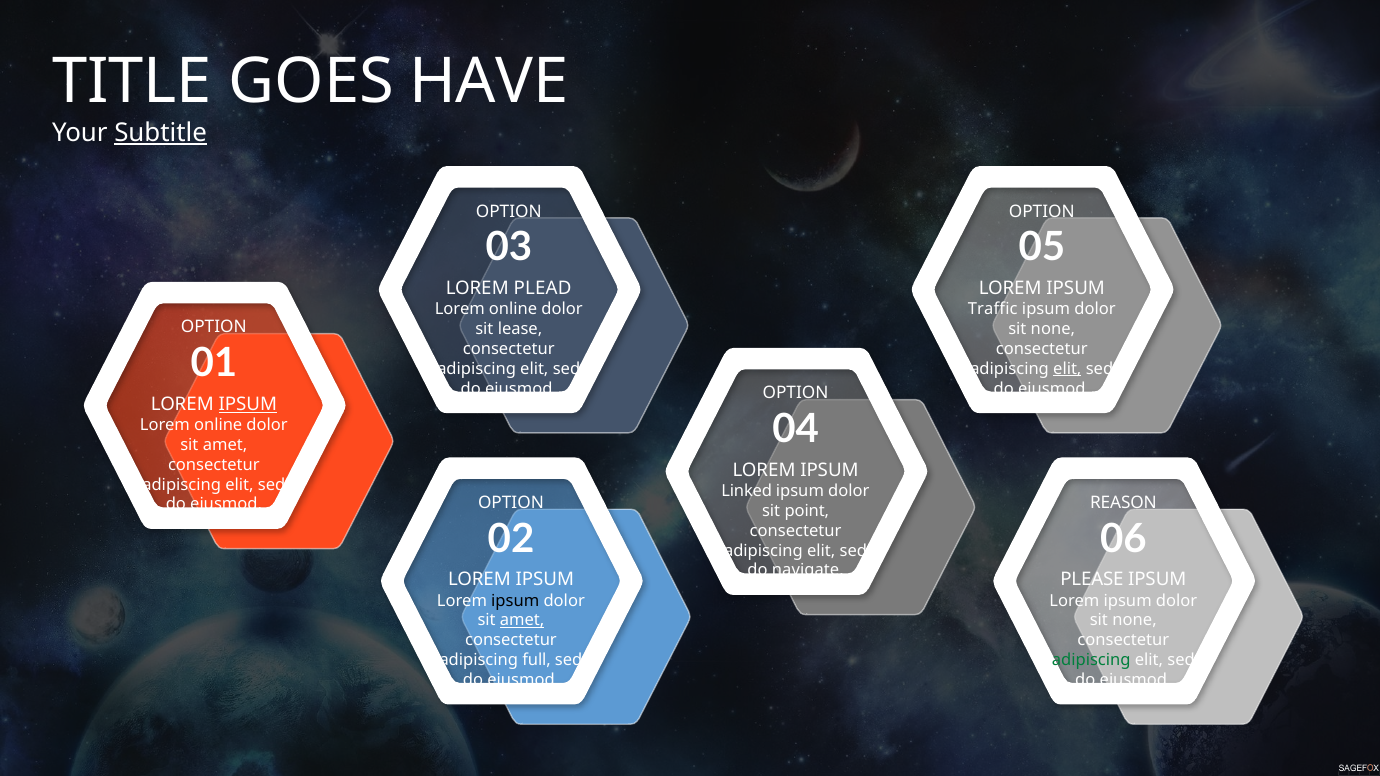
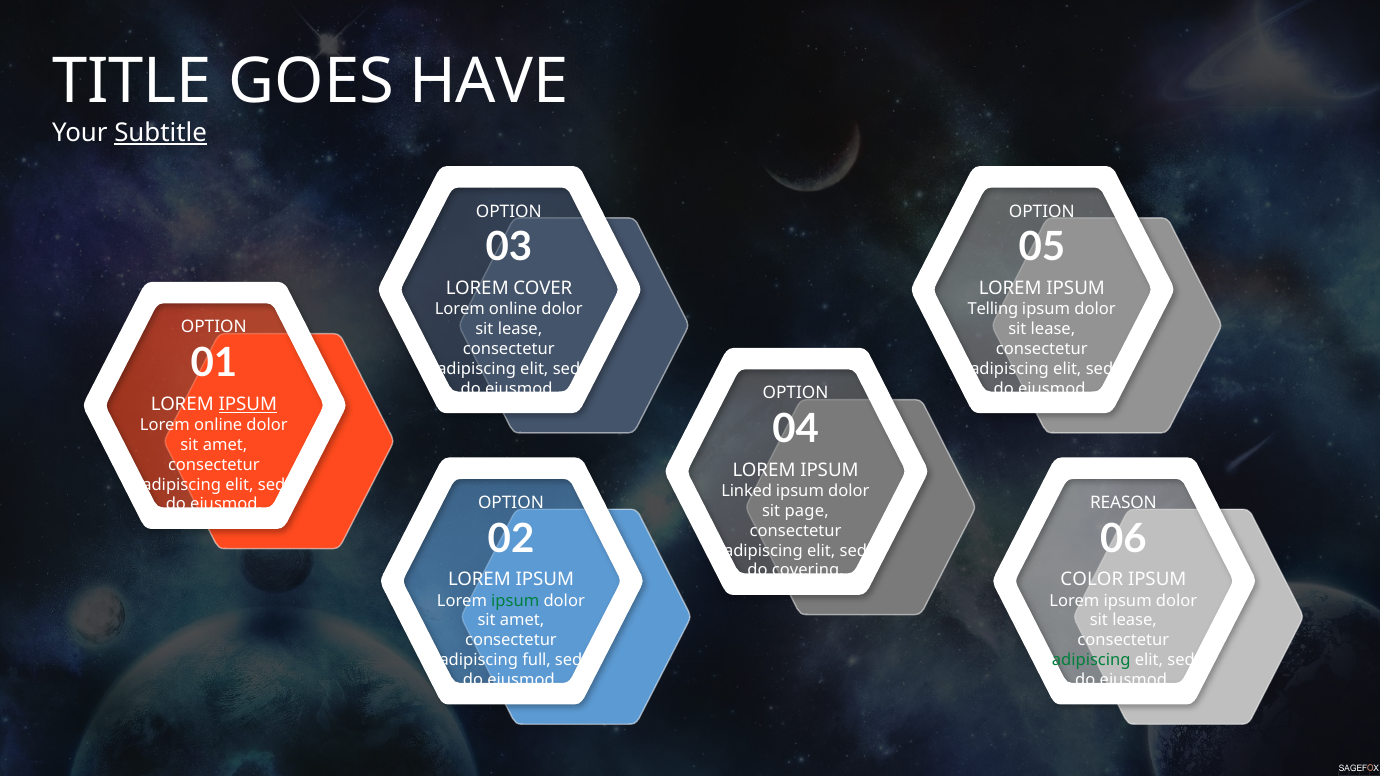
PLEAD: PLEAD -> COVER
Traffic: Traffic -> Telling
none at (1053, 329): none -> lease
elit at (1067, 369) underline: present -> none
point: point -> page
navigate: navigate -> covering
PLEASE: PLEASE -> COLOR
ipsum at (515, 601) colour: black -> green
amet at (522, 621) underline: present -> none
none at (1135, 621): none -> lease
